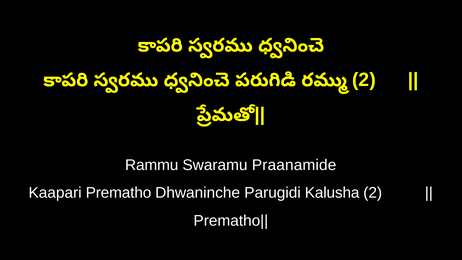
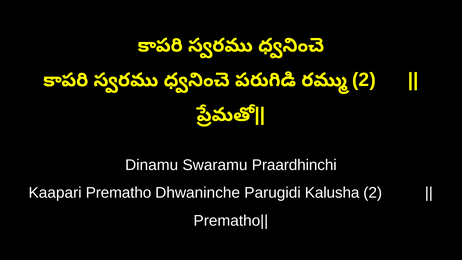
Rammu: Rammu -> Dinamu
Praanamide: Praanamide -> Praardhinchi
